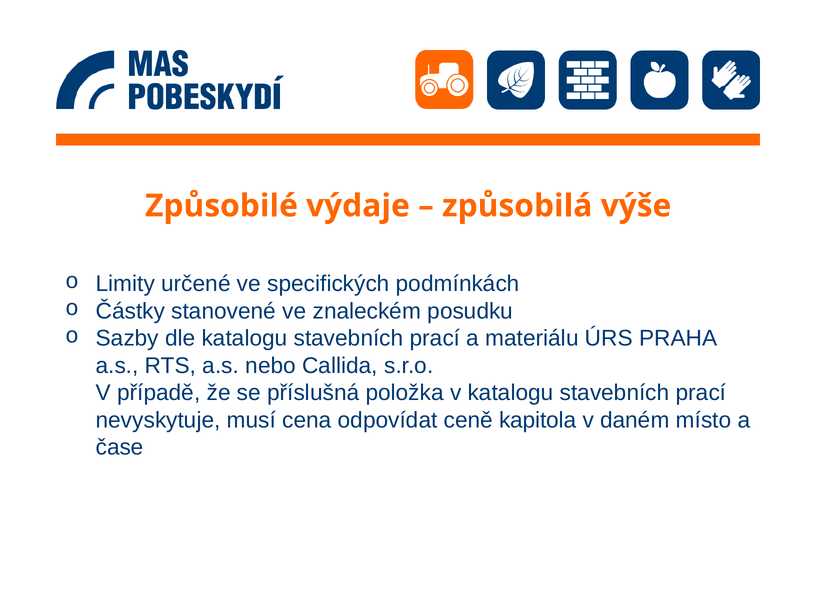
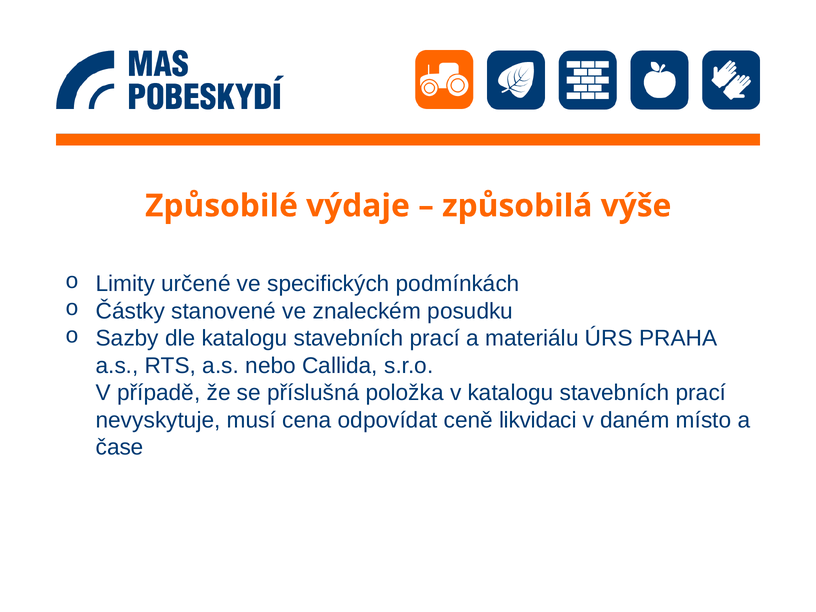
kapitola: kapitola -> likvidaci
